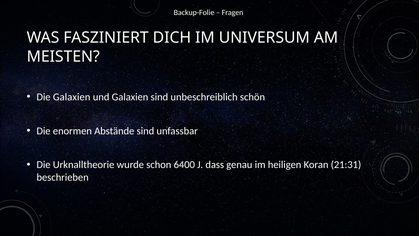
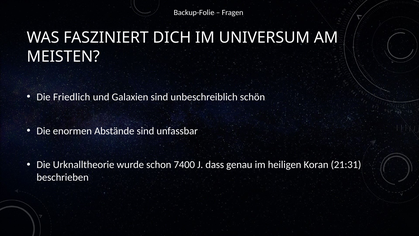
Die Galaxien: Galaxien -> Friedlich
6400: 6400 -> 7400
